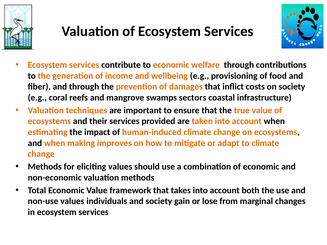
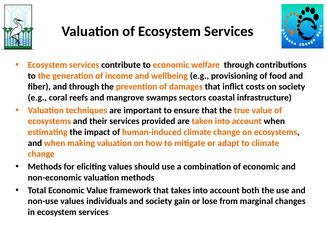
making improves: improves -> valuation
